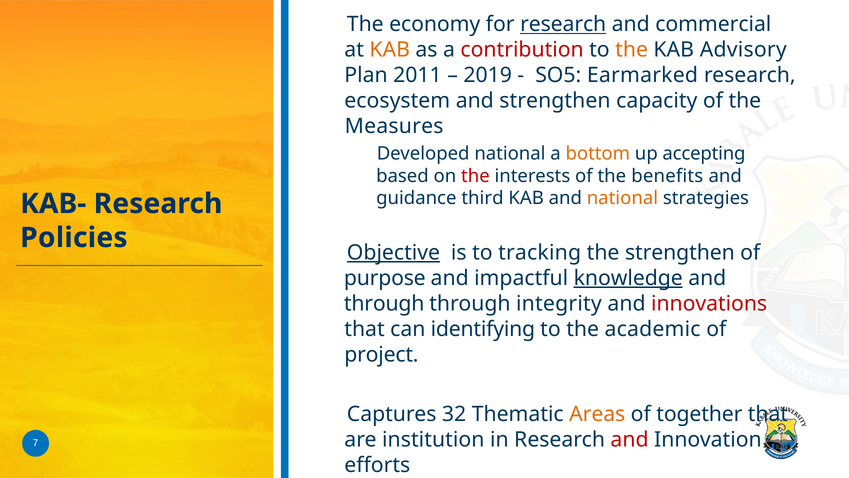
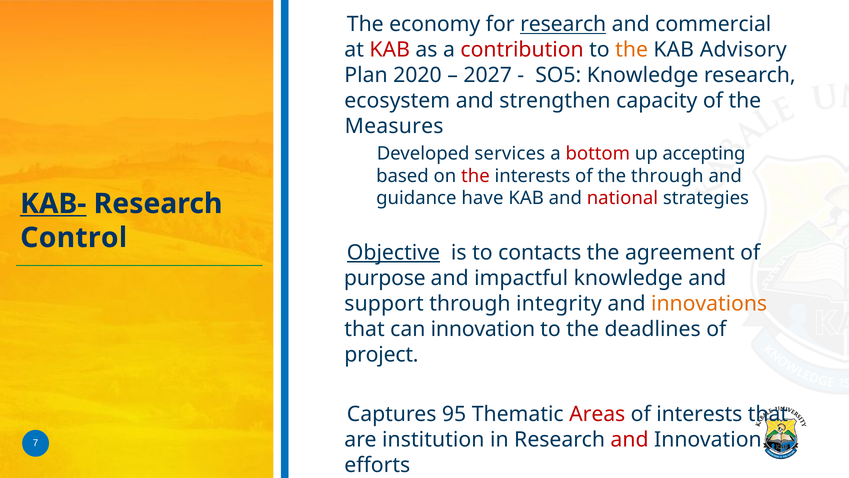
KAB at (390, 50) colour: orange -> red
2011: 2011 -> 2020
2019: 2019 -> 2027
SO5 Earmarked: Earmarked -> Knowledge
Developed national: national -> services
bottom colour: orange -> red
the benefits: benefits -> through
third: third -> have
national at (622, 198) colour: orange -> red
KAB- underline: none -> present
Policies: Policies -> Control
tracking: tracking -> contacts
the strengthen: strengthen -> agreement
knowledge at (628, 278) underline: present -> none
through at (384, 303): through -> support
innovations colour: red -> orange
can identifying: identifying -> innovation
academic: academic -> deadlines
32: 32 -> 95
Areas colour: orange -> red
of together: together -> interests
